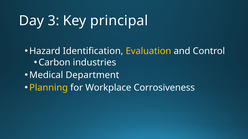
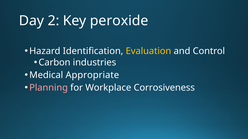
3: 3 -> 2
principal: principal -> peroxide
Department: Department -> Appropriate
Planning colour: yellow -> pink
